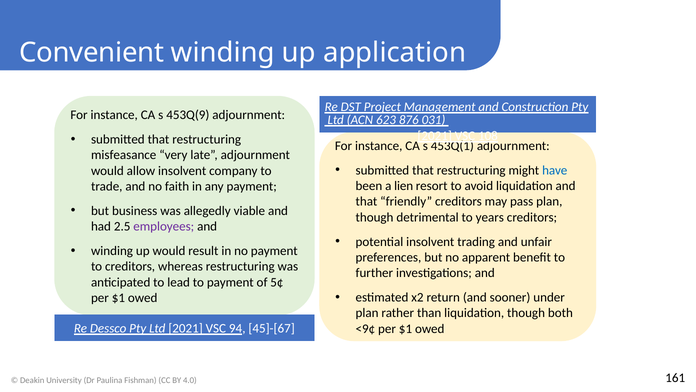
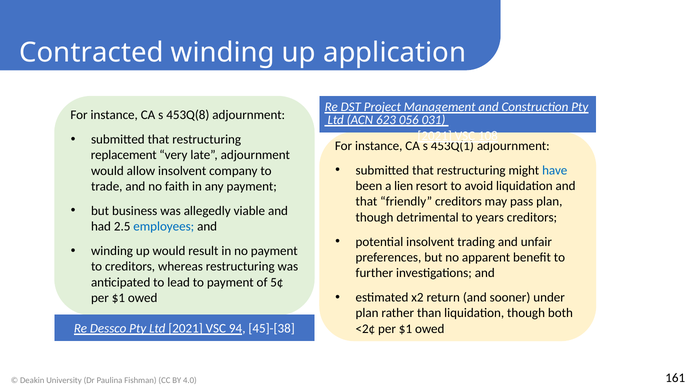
Convenient: Convenient -> Contracted
453Q(9: 453Q(9 -> 453Q(8
876: 876 -> 056
misfeasance: misfeasance -> replacement
employees colour: purple -> blue
45]-[67: 45]-[67 -> 45]-[38
<9¢: <9¢ -> <2¢
